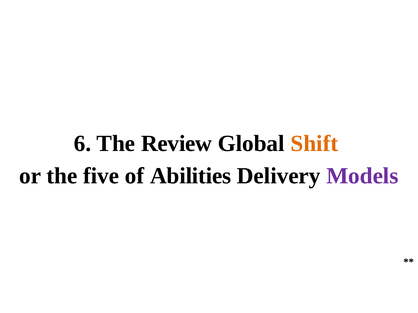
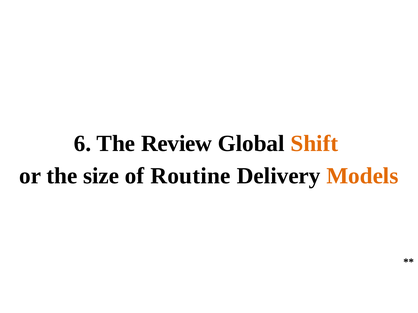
five: five -> size
Abilities: Abilities -> Routine
Models colour: purple -> orange
